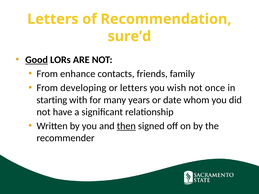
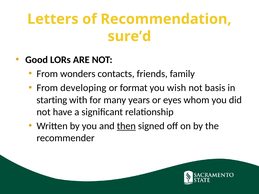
Good underline: present -> none
enhance: enhance -> wonders
or letters: letters -> format
once: once -> basis
date: date -> eyes
